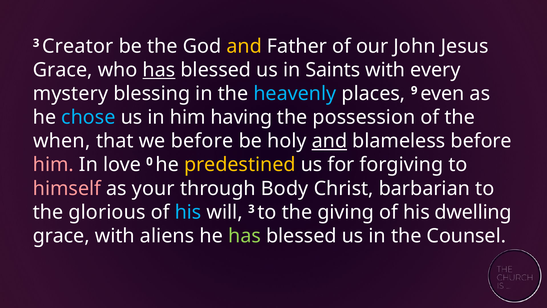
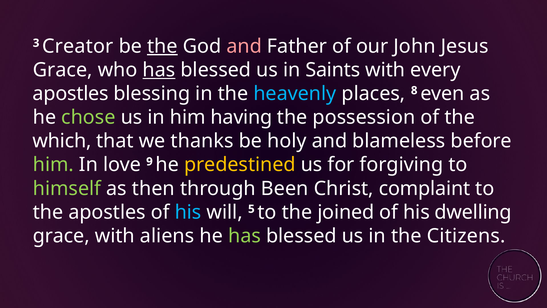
the at (162, 46) underline: none -> present
and at (244, 46) colour: yellow -> pink
mystery at (70, 94): mystery -> apostles
9: 9 -> 8
chose colour: light blue -> light green
when: when -> which
we before: before -> thanks
and at (329, 141) underline: present -> none
him at (53, 165) colour: pink -> light green
0: 0 -> 9
himself colour: pink -> light green
your: your -> then
Body: Body -> Been
barbarian: barbarian -> complaint
the glorious: glorious -> apostles
will 3: 3 -> 5
giving: giving -> joined
Counsel: Counsel -> Citizens
